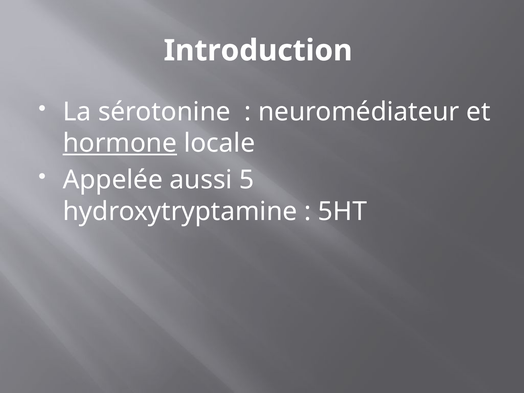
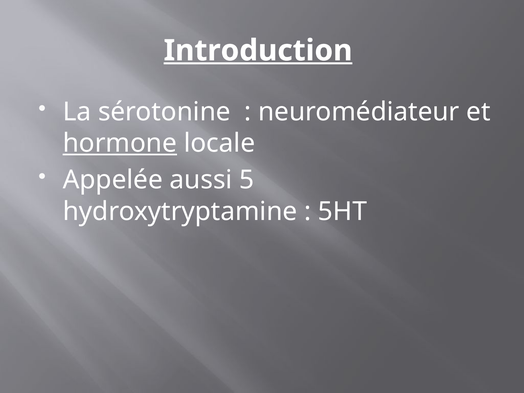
Introduction underline: none -> present
